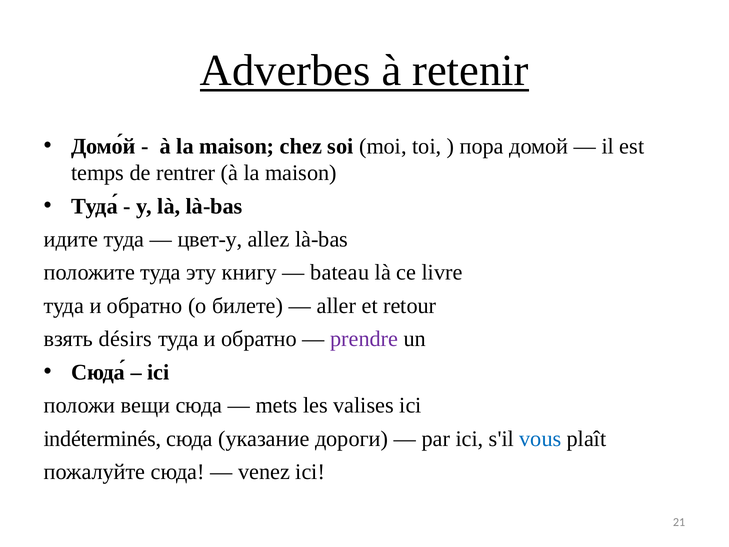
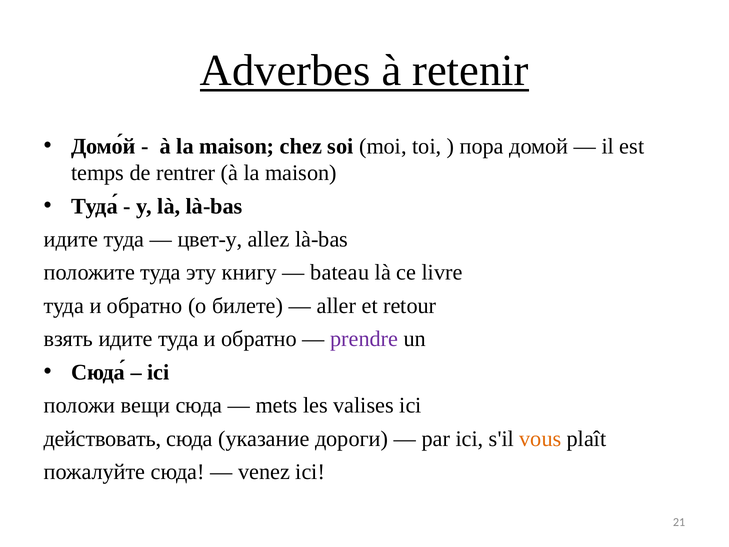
взять désirs: désirs -> идите
indéterminés: indéterminés -> действовать
vous colour: blue -> orange
